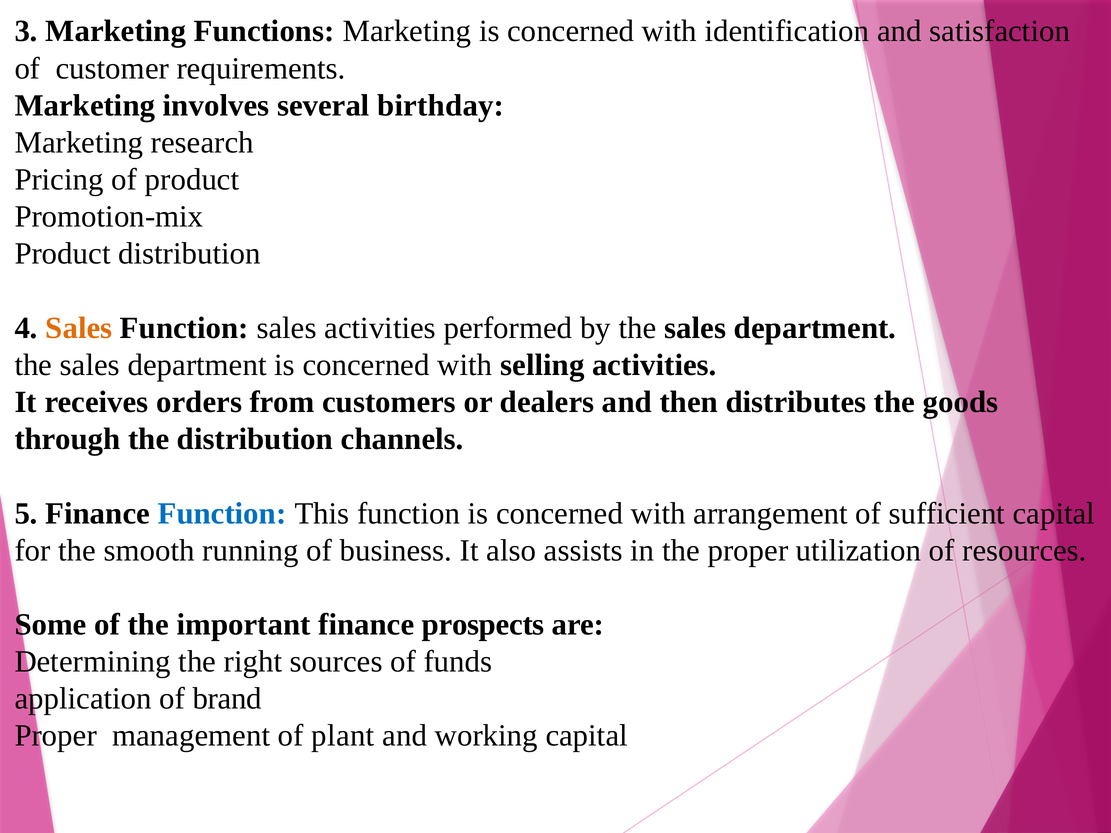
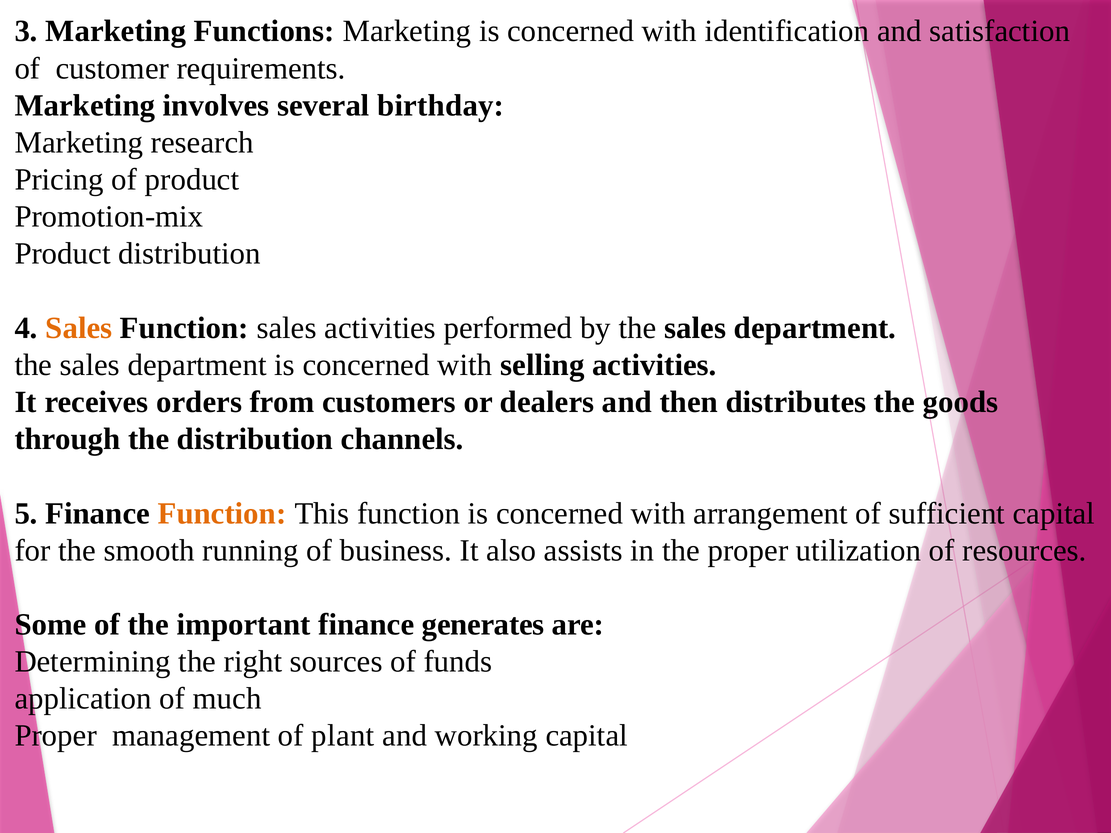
Function at (222, 513) colour: blue -> orange
prospects: prospects -> generates
brand: brand -> much
